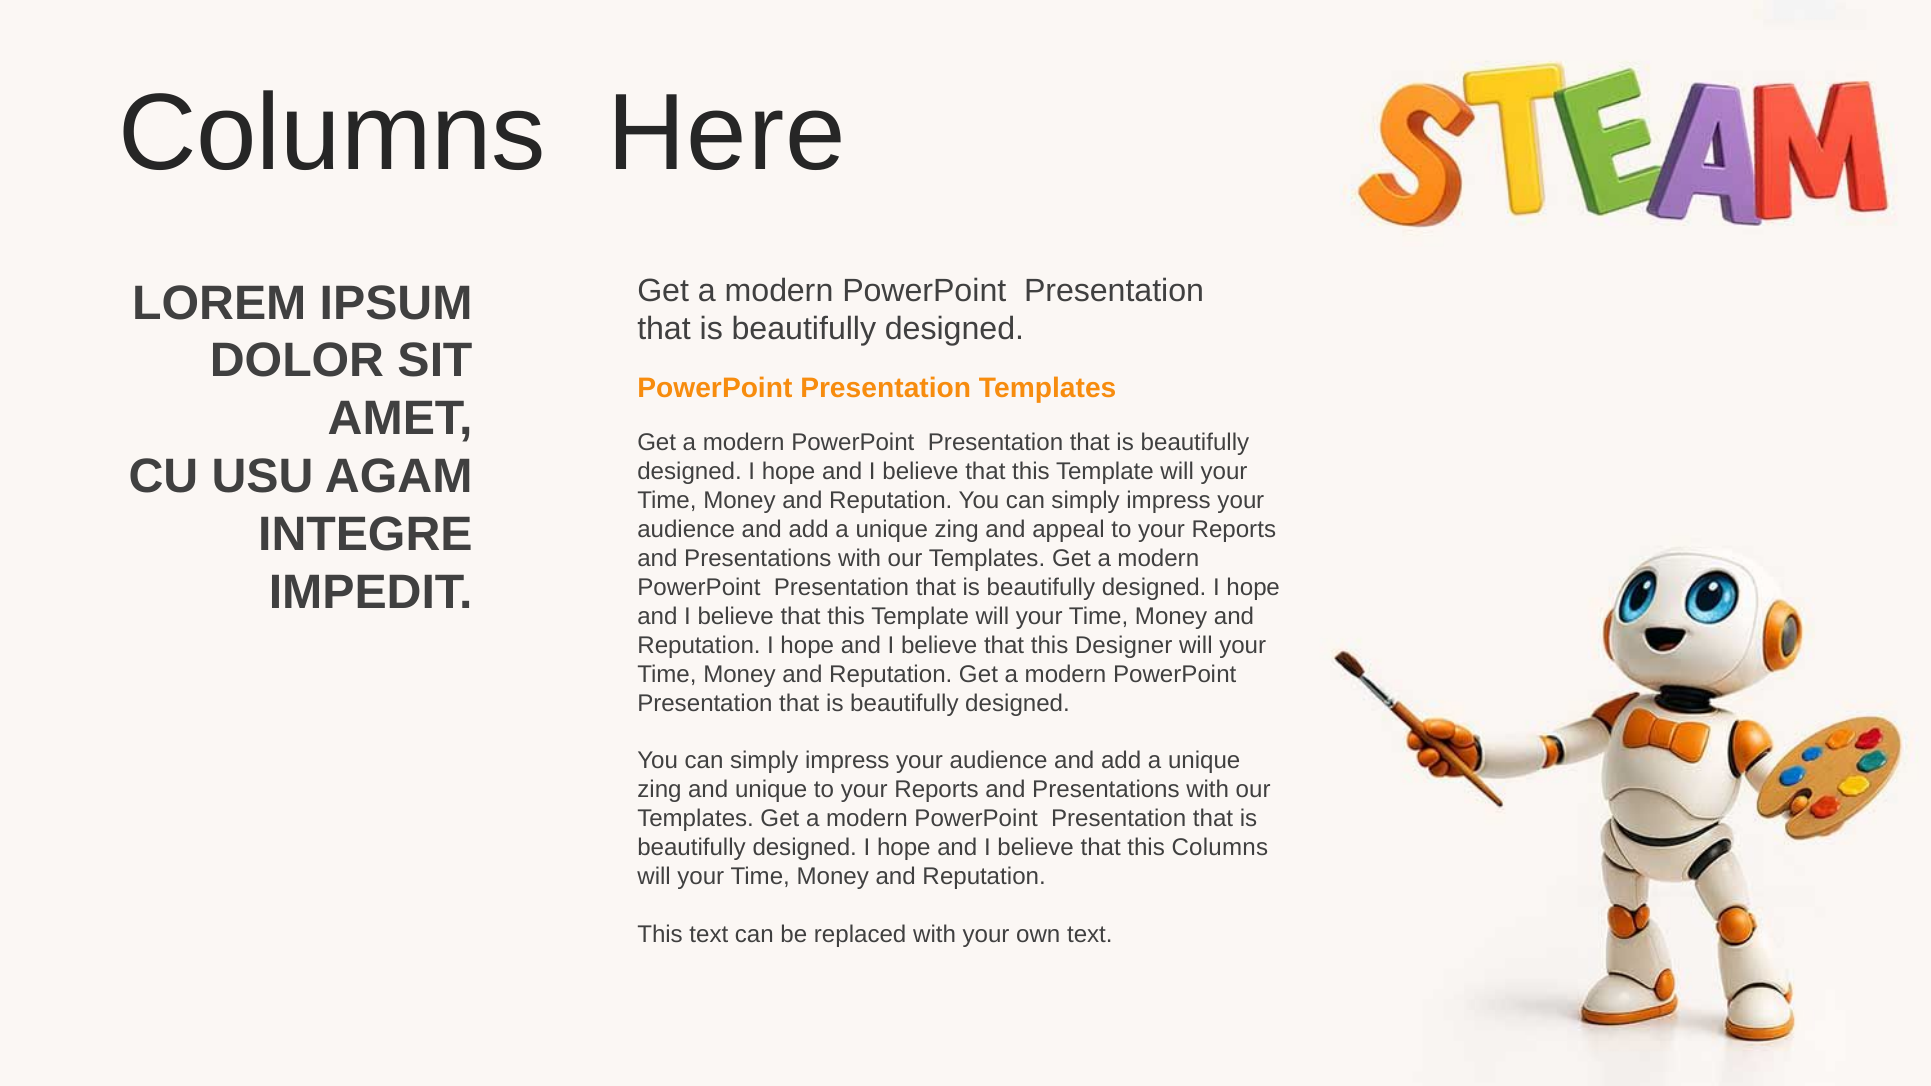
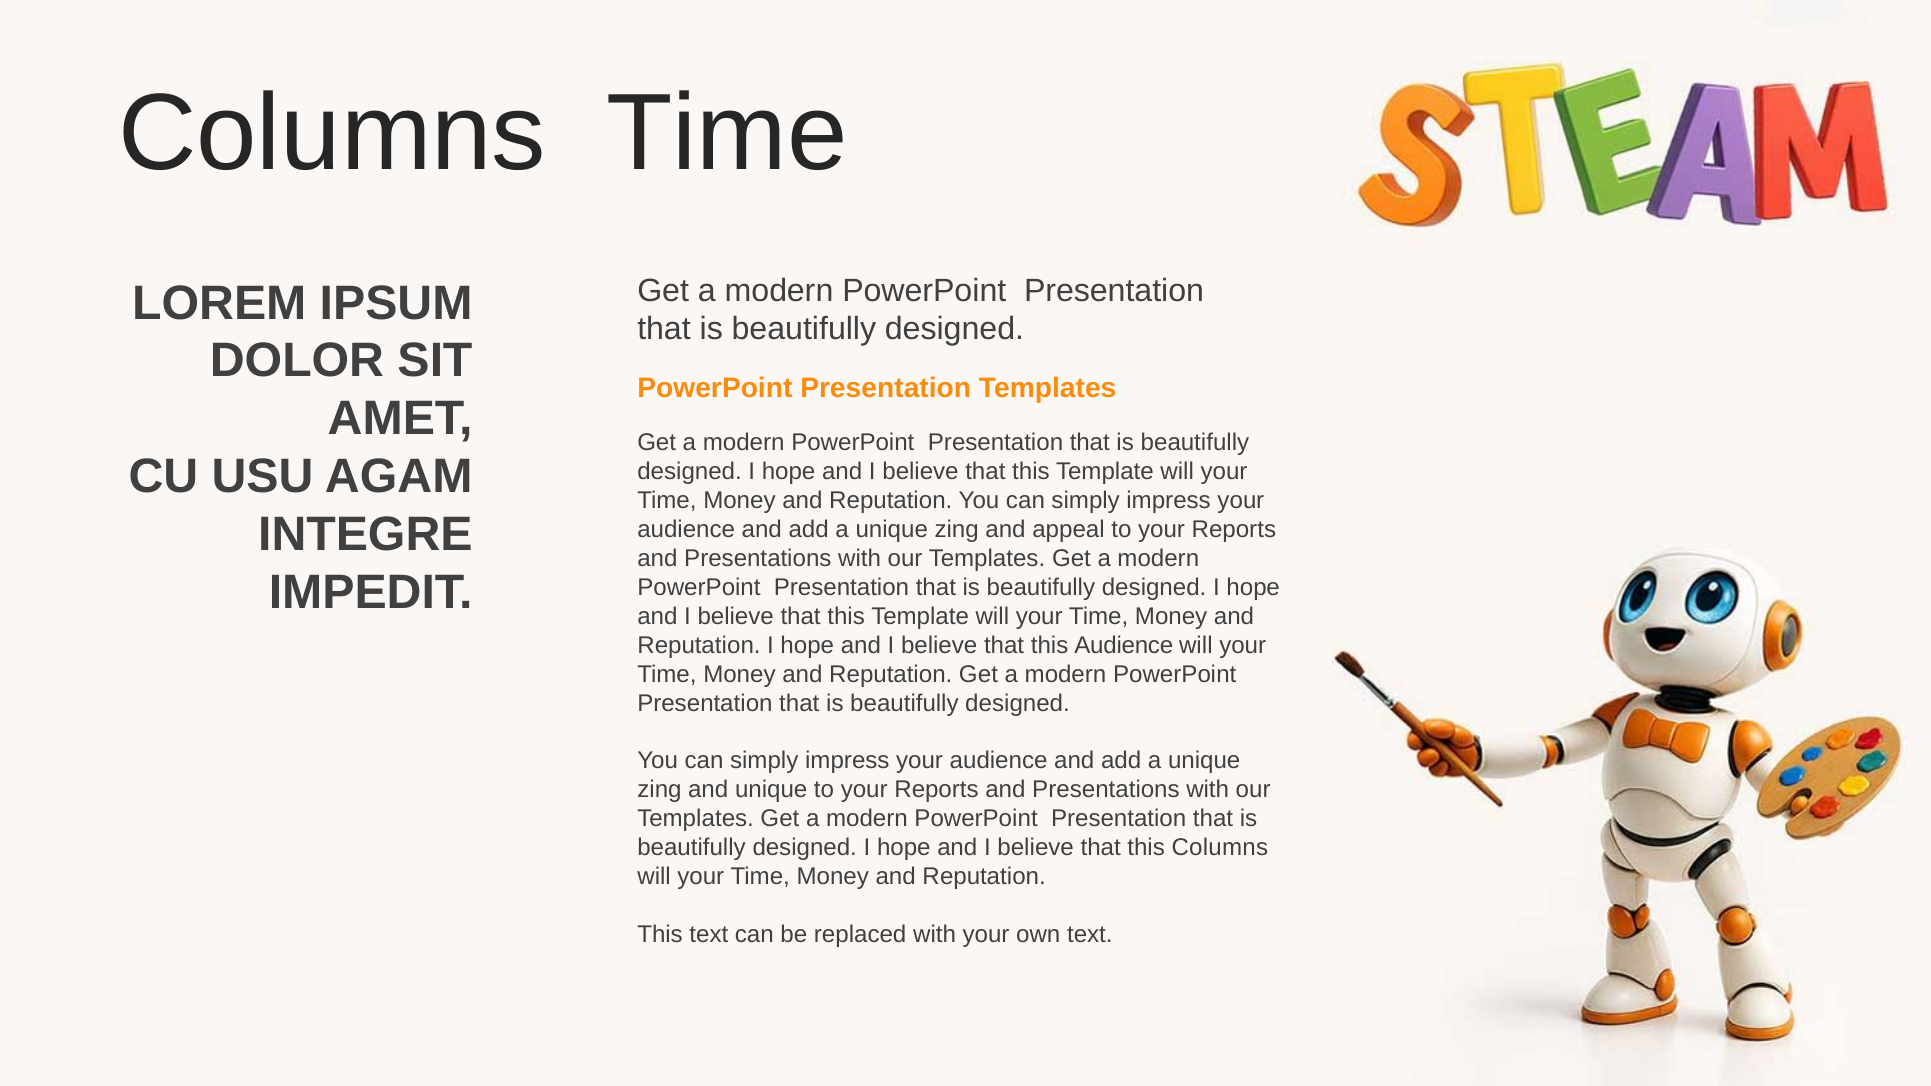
Columns Here: Here -> Time
this Designer: Designer -> Audience
